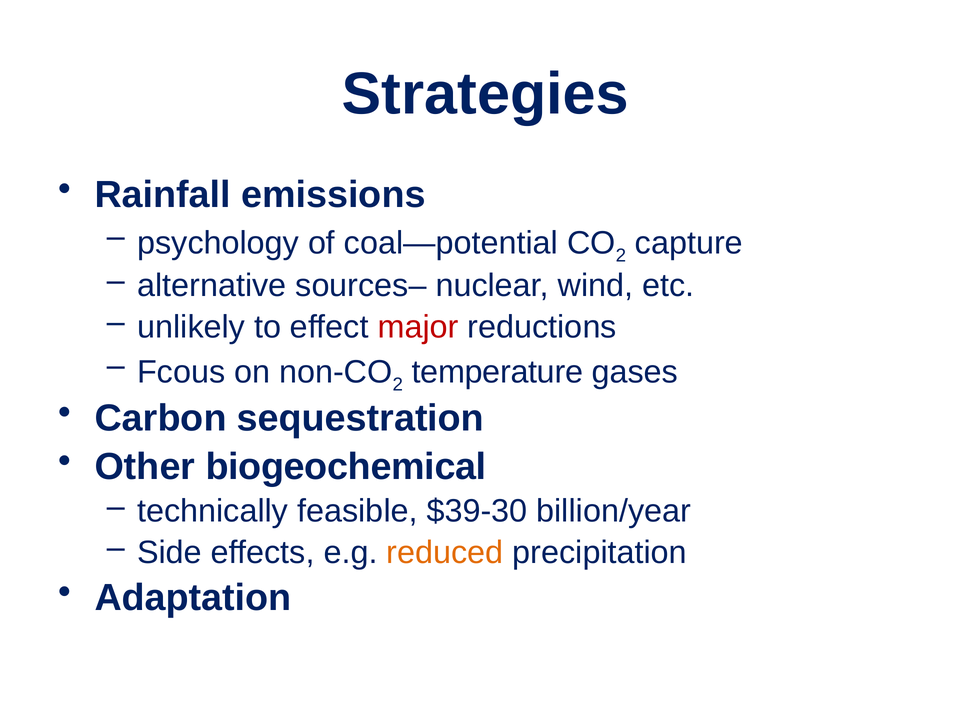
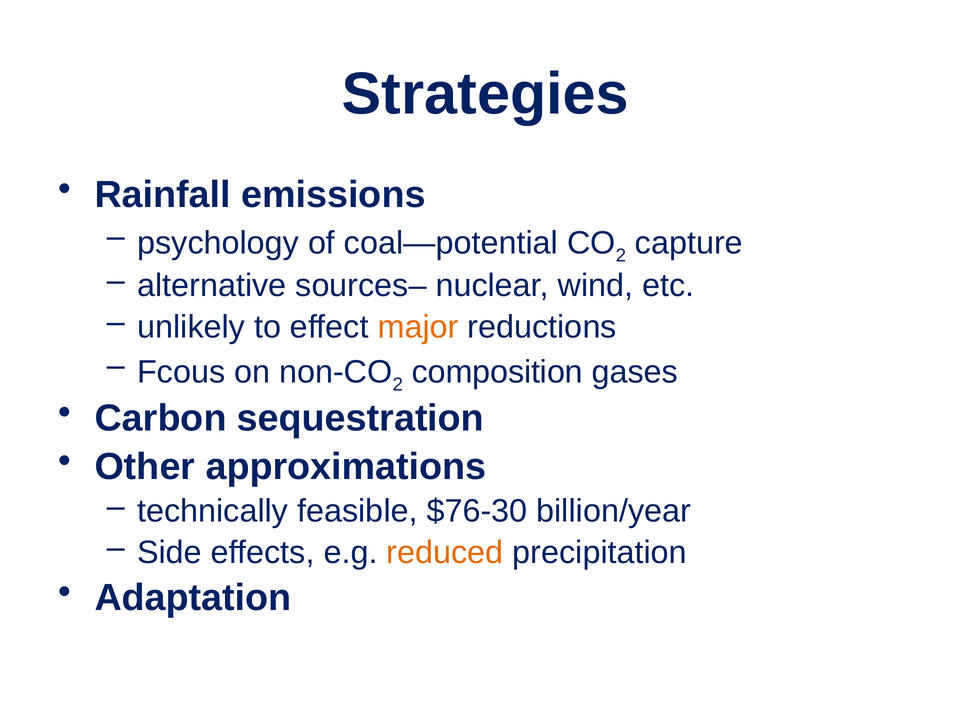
major colour: red -> orange
temperature: temperature -> composition
biogeochemical: biogeochemical -> approximations
$39-30: $39-30 -> $76-30
